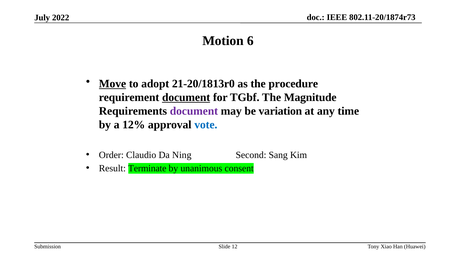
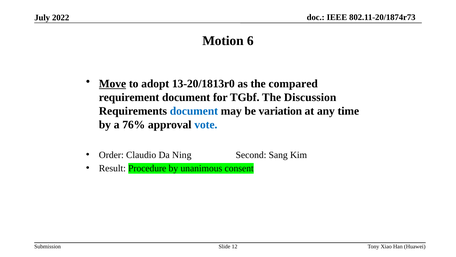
21-20/1813r0: 21-20/1813r0 -> 13-20/1813r0
procedure: procedure -> compared
document at (186, 97) underline: present -> none
Magnitude: Magnitude -> Discussion
document at (194, 111) colour: purple -> blue
12%: 12% -> 76%
Terminate: Terminate -> Procedure
